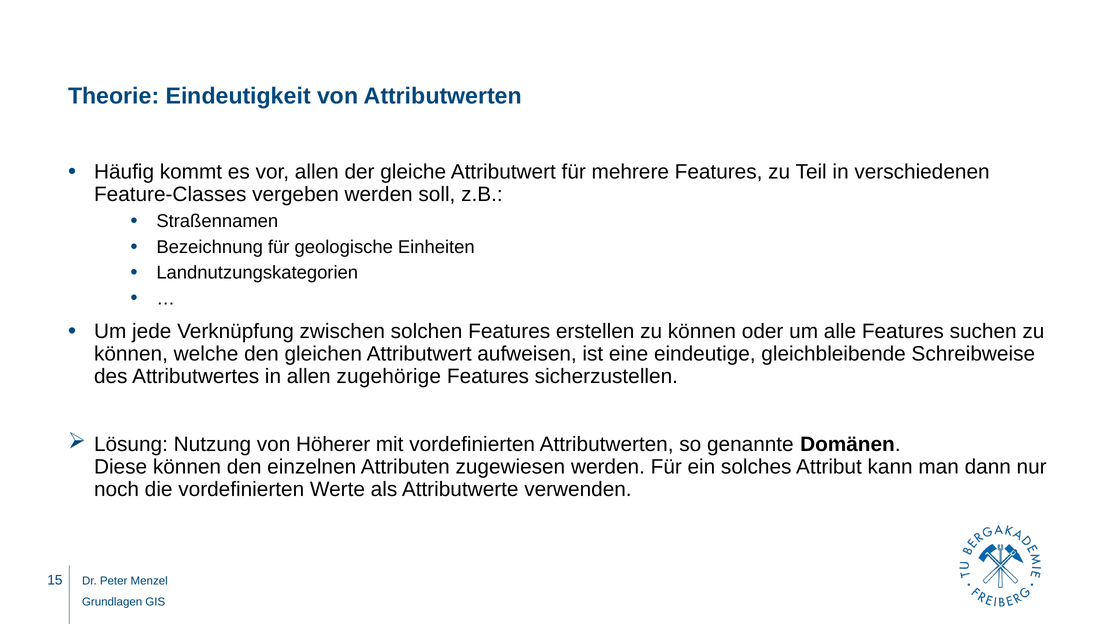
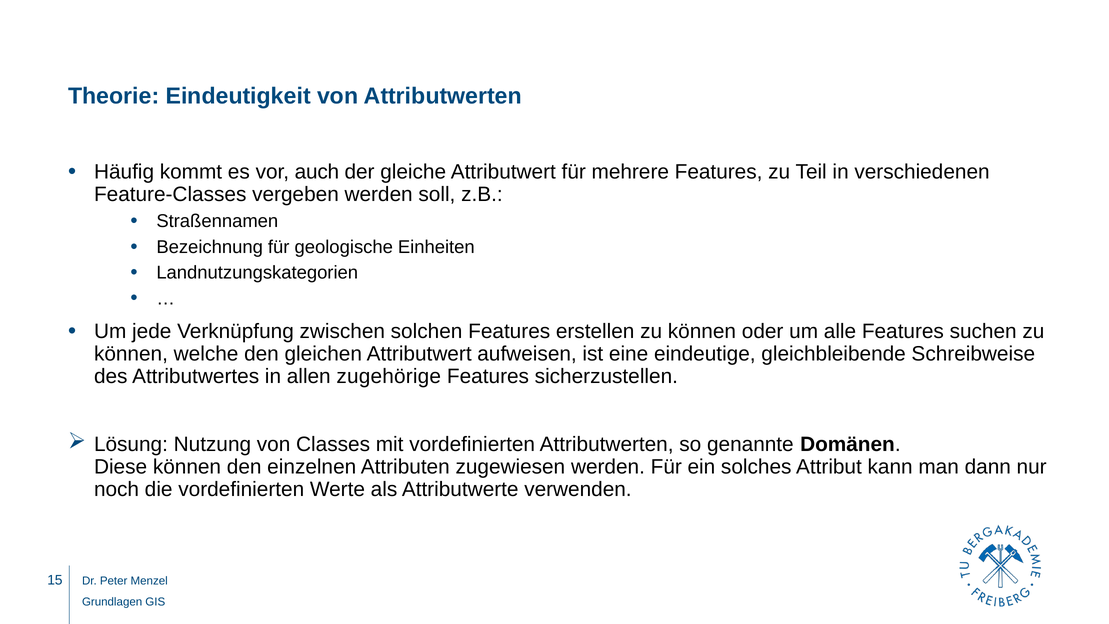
vor allen: allen -> auch
Höherer: Höherer -> Classes
